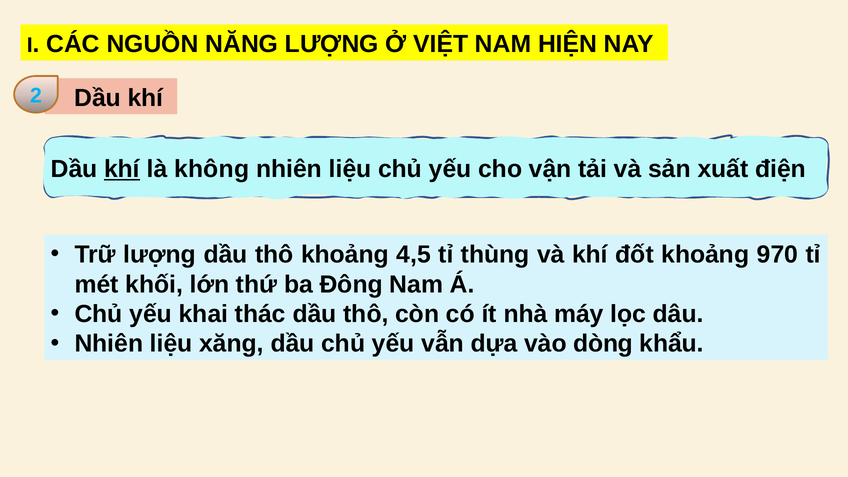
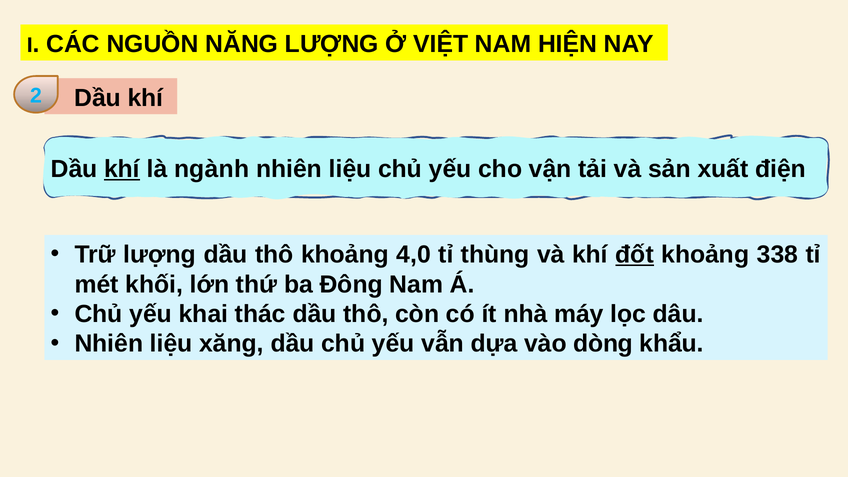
không: không -> ngành
4,5: 4,5 -> 4,0
đốt underline: none -> present
970: 970 -> 338
